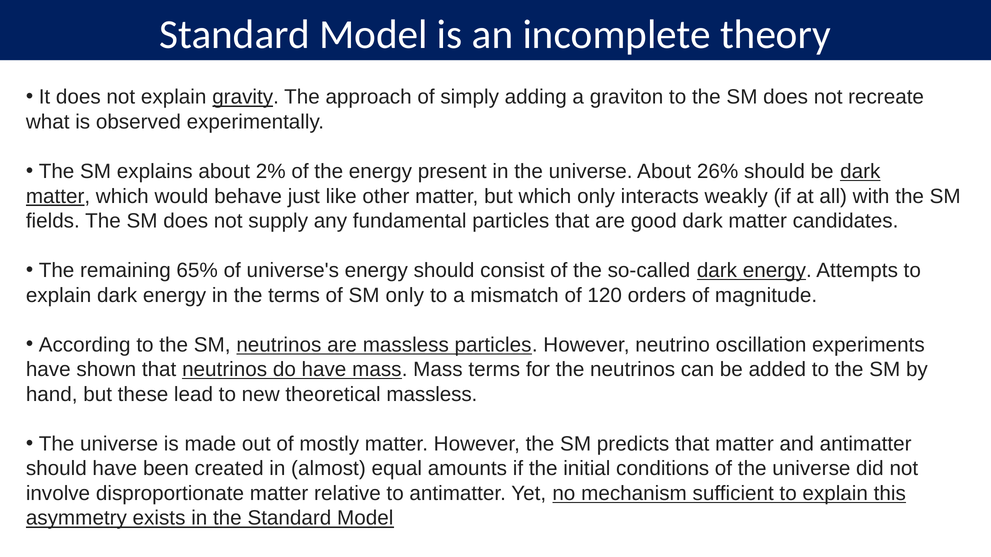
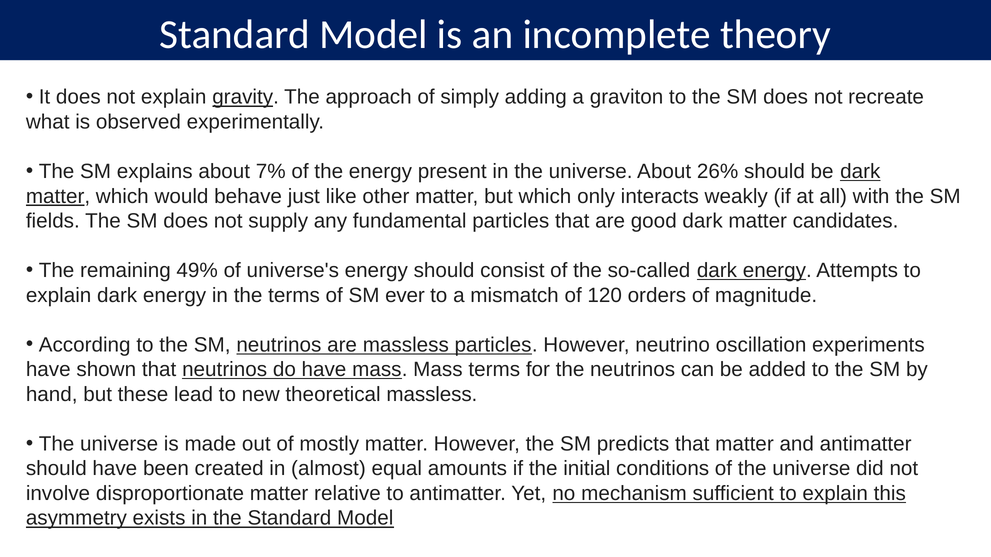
2%: 2% -> 7%
65%: 65% -> 49%
SM only: only -> ever
